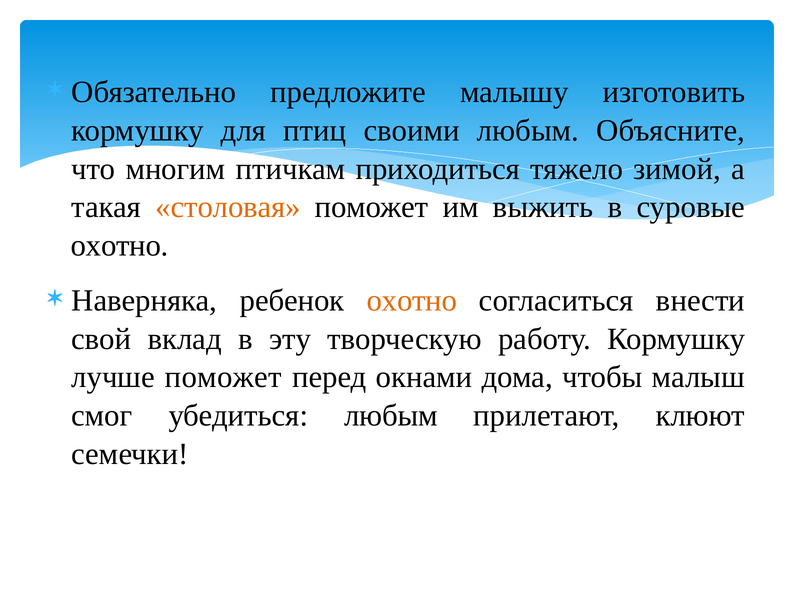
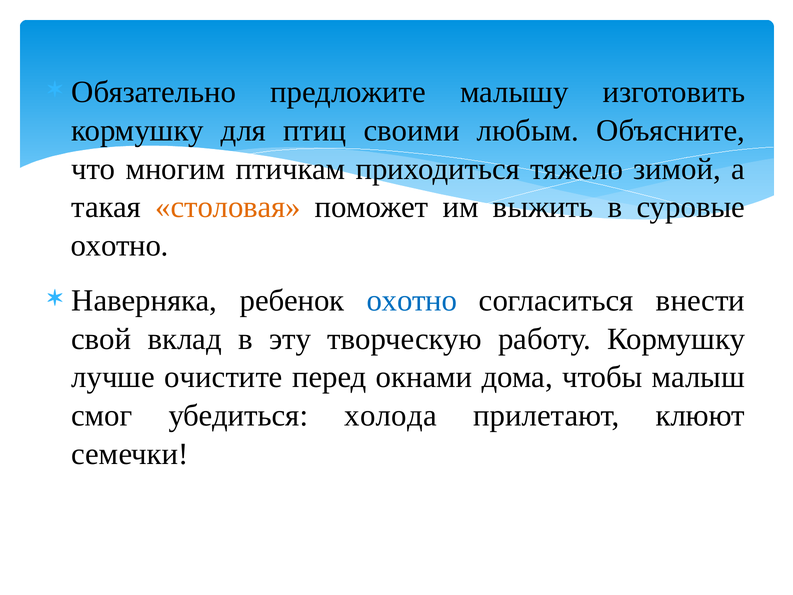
охотно at (412, 300) colour: orange -> blue
лучше поможет: поможет -> очистите
убедиться любым: любым -> холода
